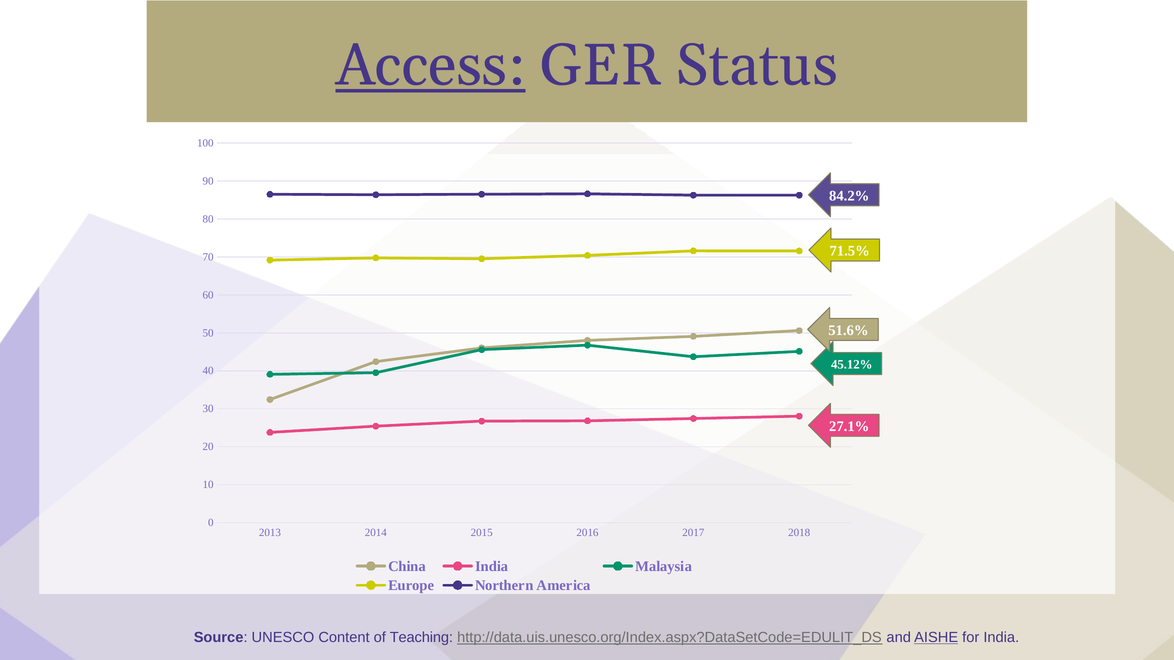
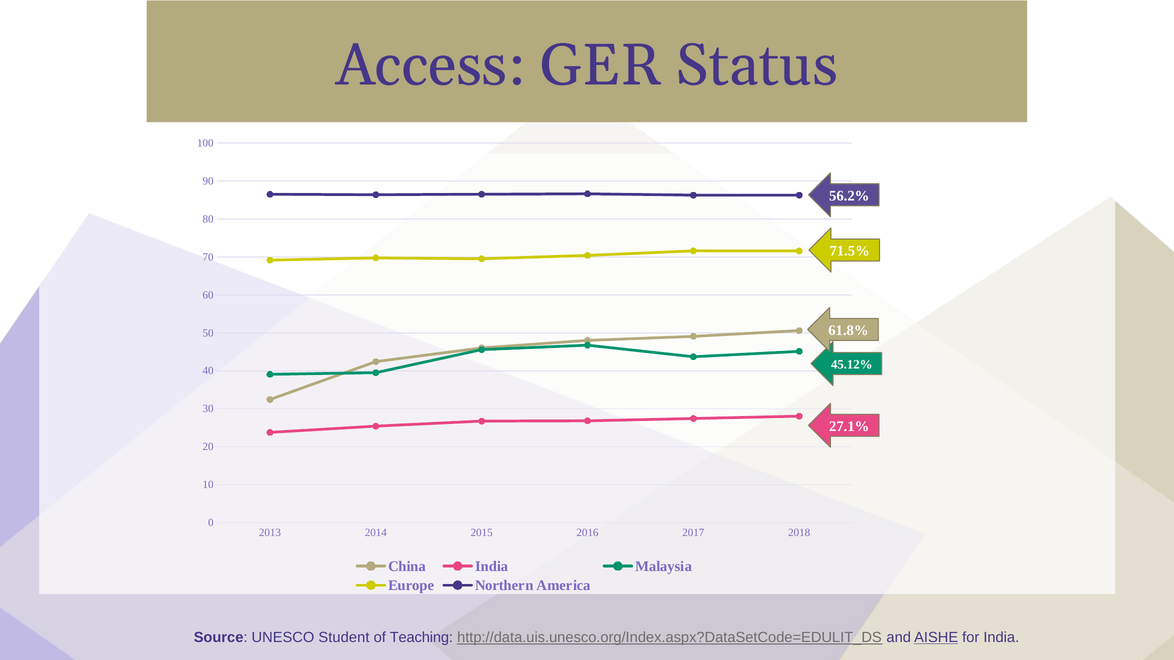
Access underline: present -> none
84.2%: 84.2% -> 56.2%
51.6%: 51.6% -> 61.8%
Content: Content -> Student
